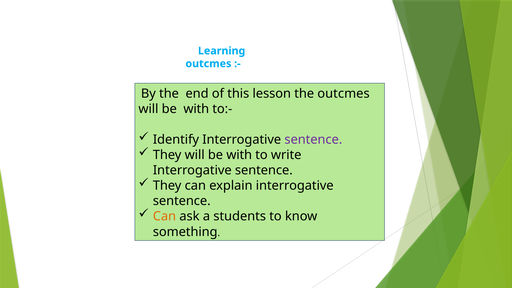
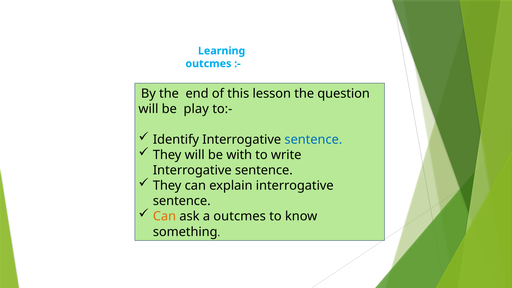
the outcmes: outcmes -> question
with at (196, 109): with -> play
sentence at (313, 140) colour: purple -> blue
a students: students -> outcmes
